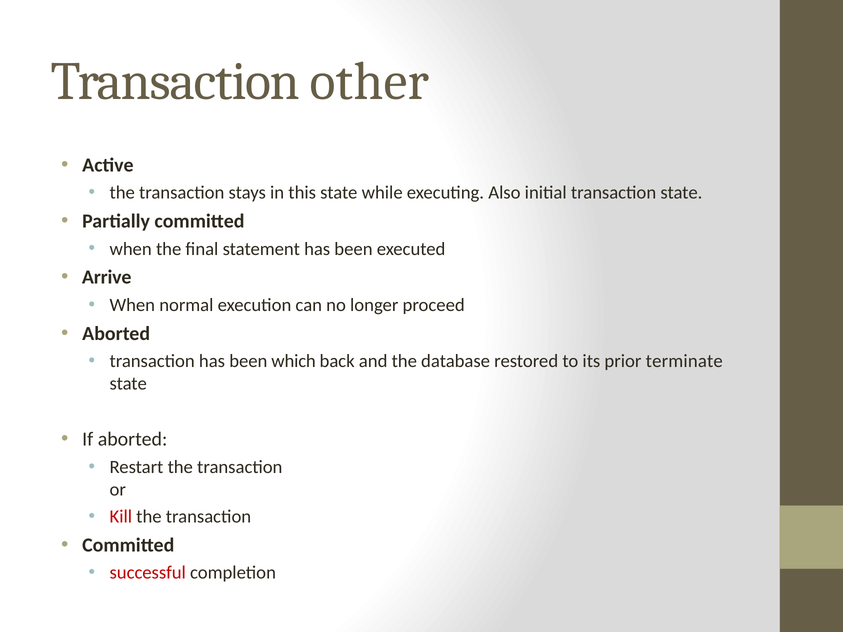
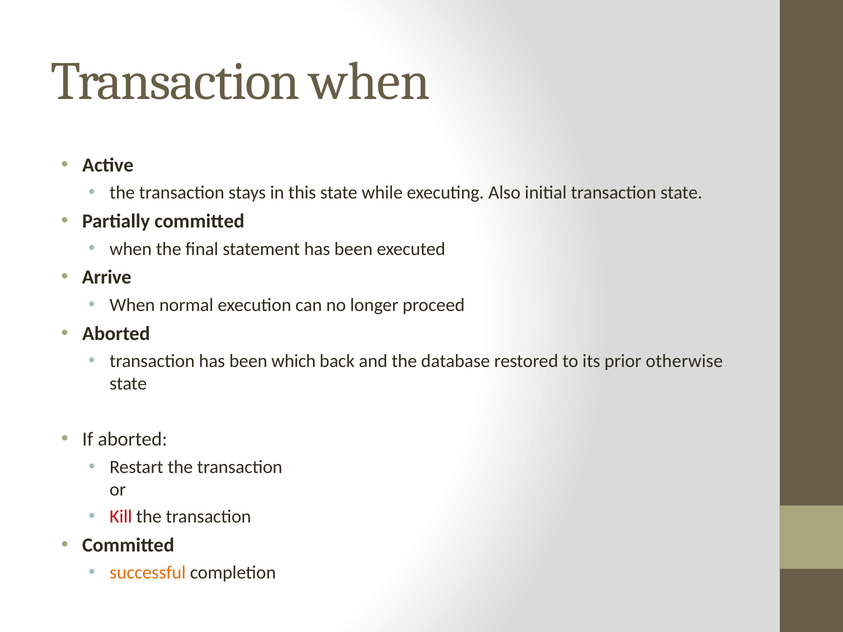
Transaction other: other -> when
terminate: terminate -> otherwise
successful colour: red -> orange
